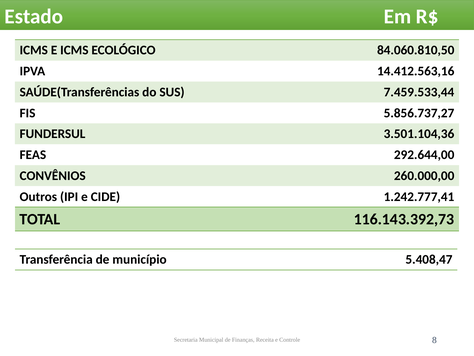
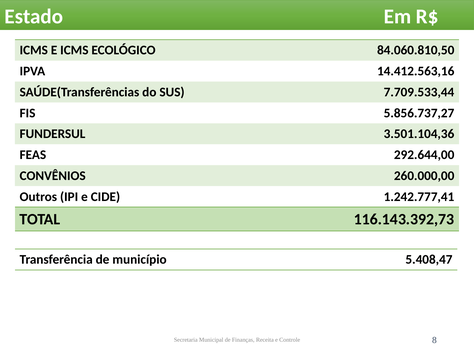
7.459.533,44: 7.459.533,44 -> 7.709.533,44
